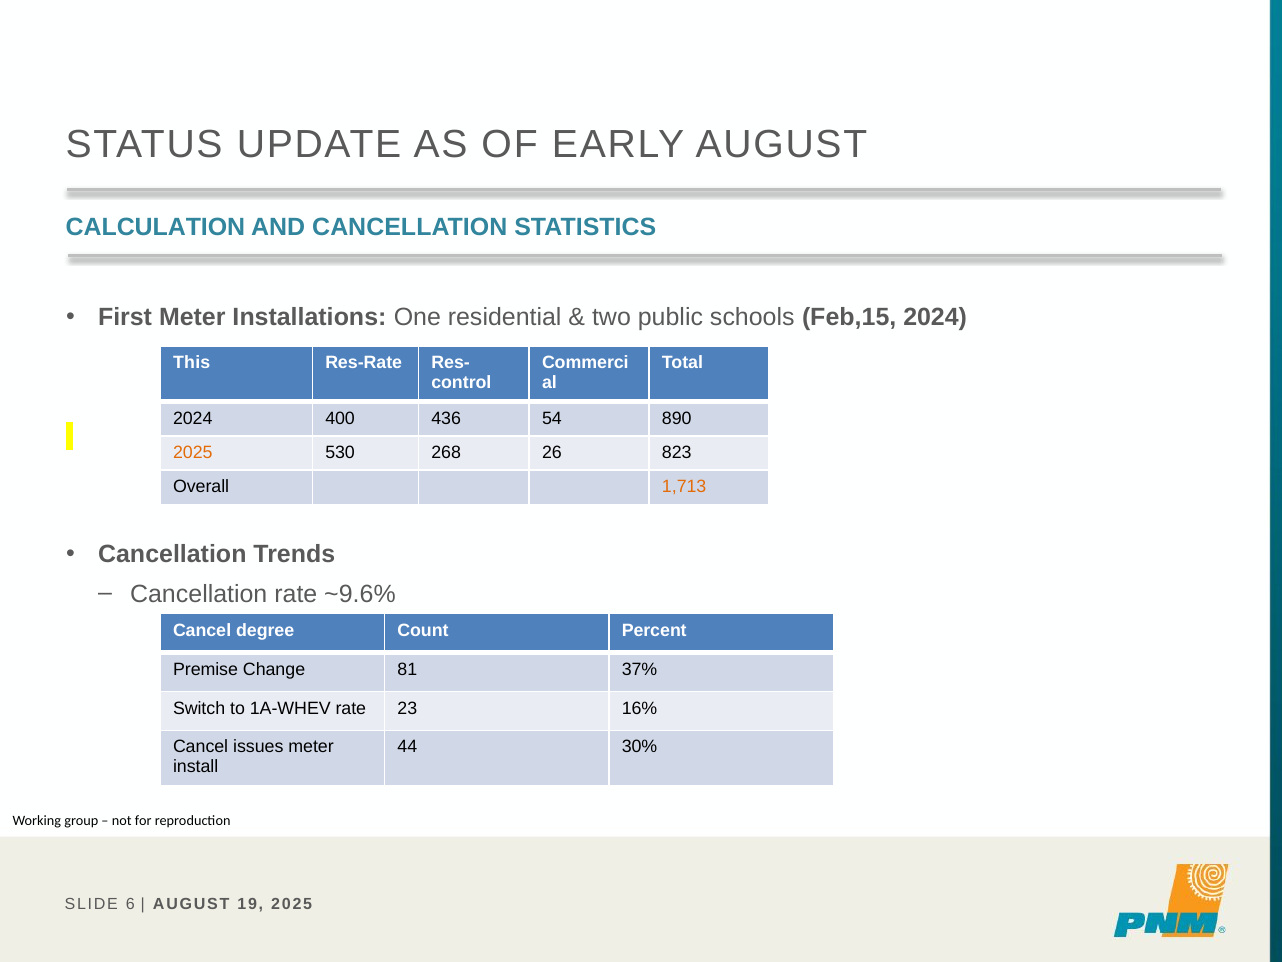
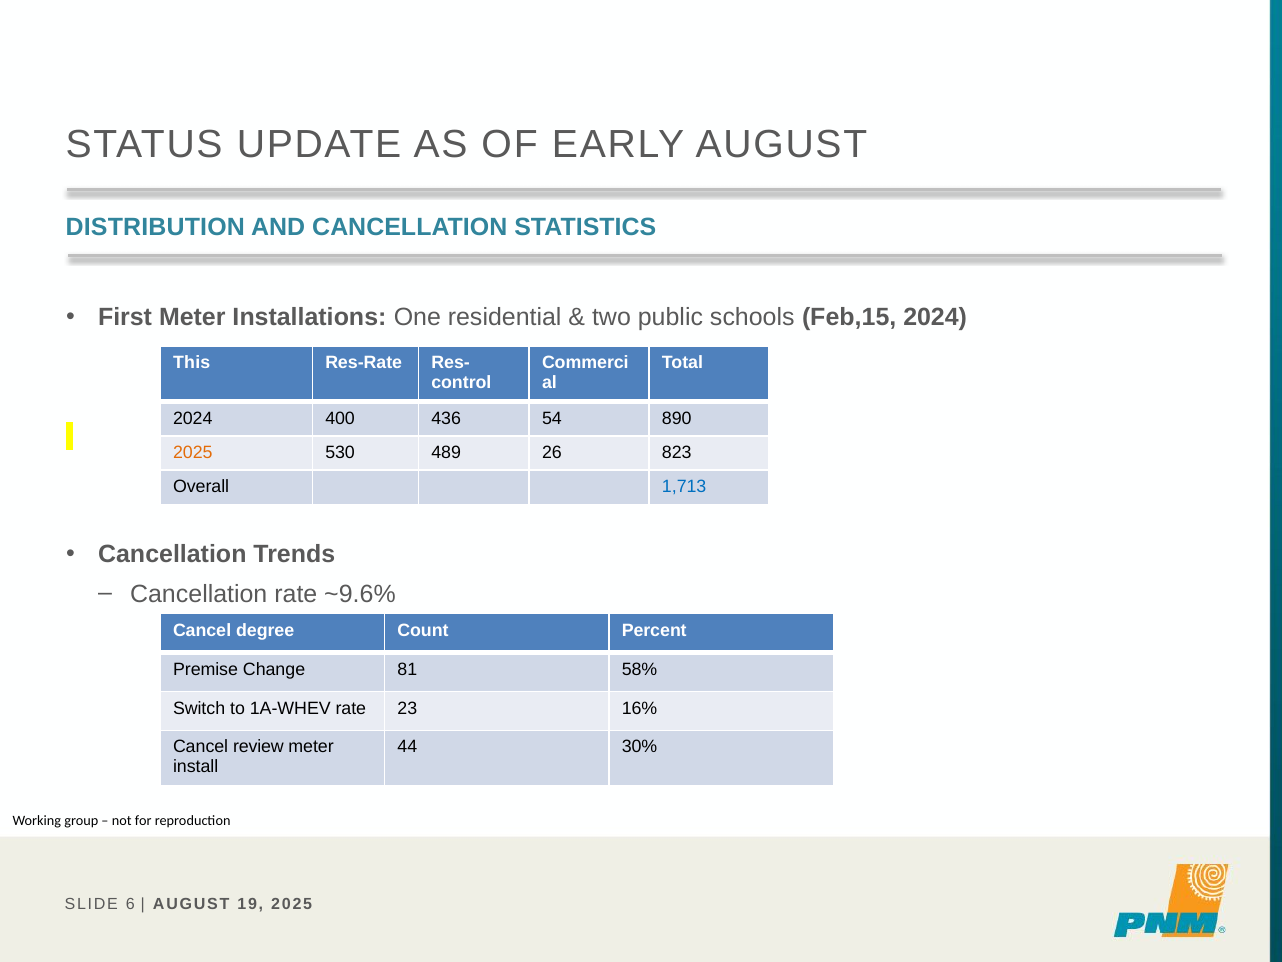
CALCULATION: CALCULATION -> DISTRIBUTION
268: 268 -> 489
1,713 colour: orange -> blue
37%: 37% -> 58%
issues: issues -> review
